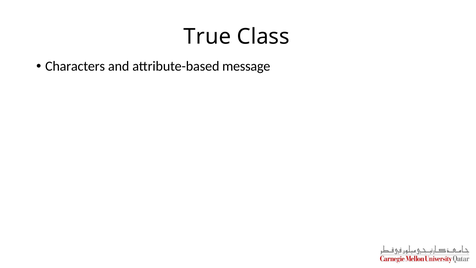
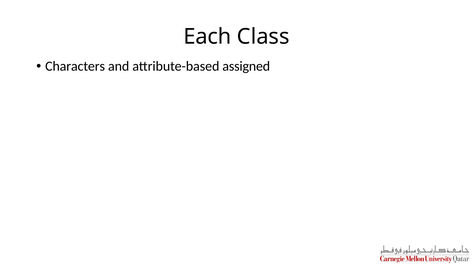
True: True -> Each
message: message -> assigned
